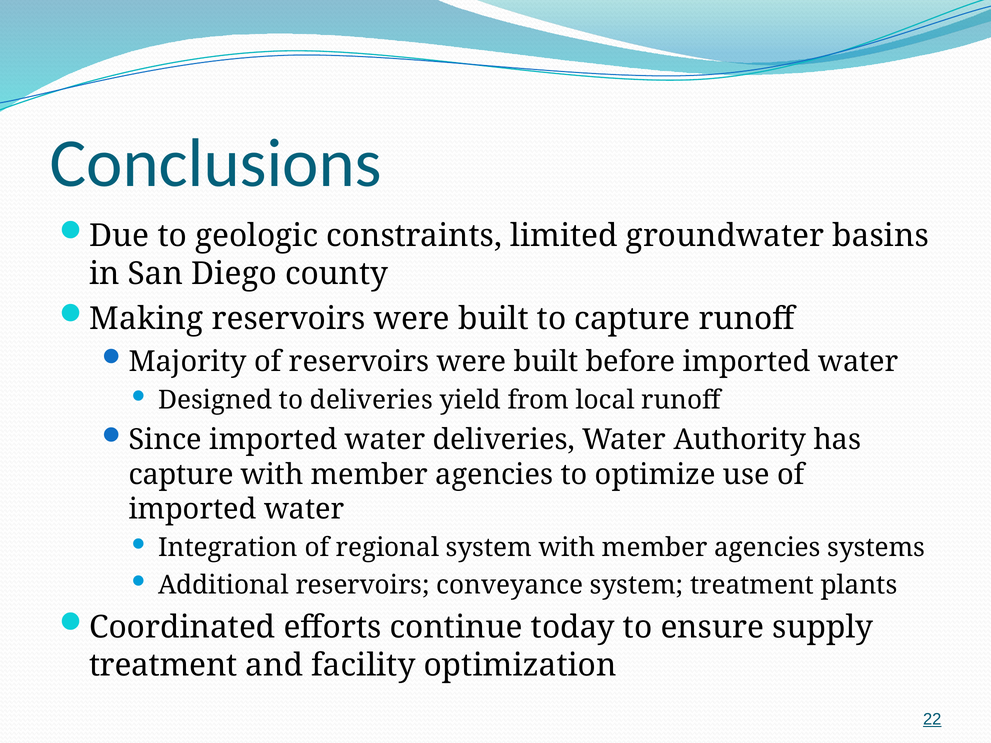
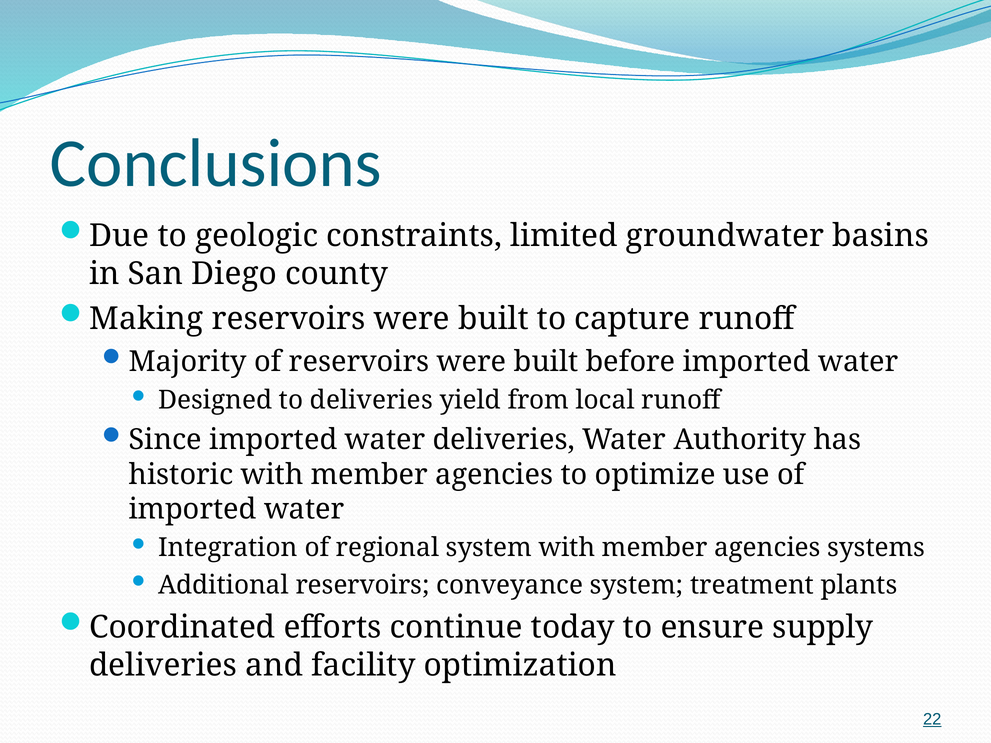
capture at (181, 475): capture -> historic
treatment at (163, 665): treatment -> deliveries
